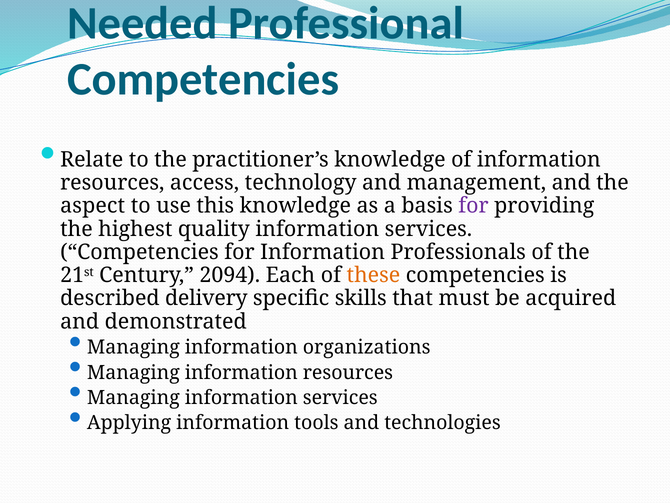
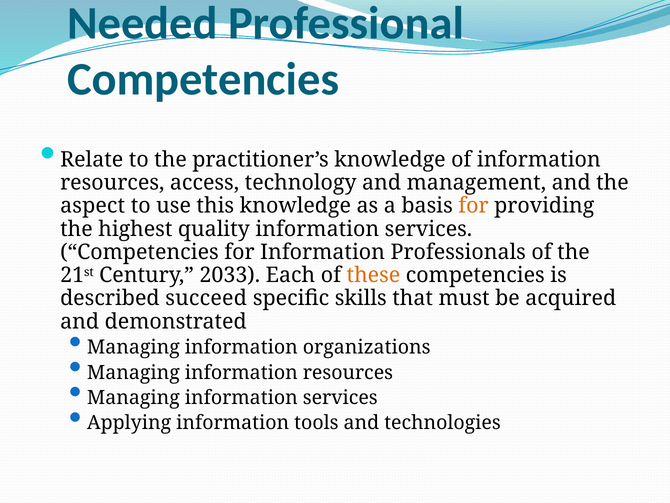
for at (473, 206) colour: purple -> orange
2094: 2094 -> 2033
delivery: delivery -> succeed
